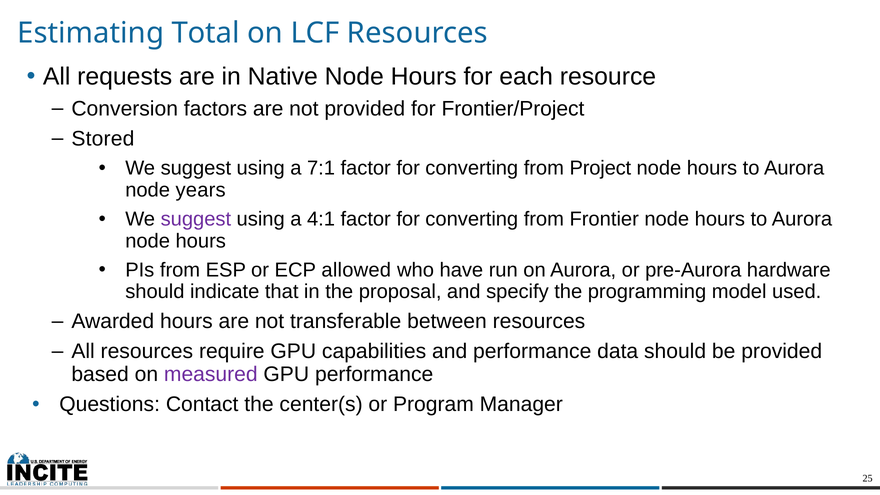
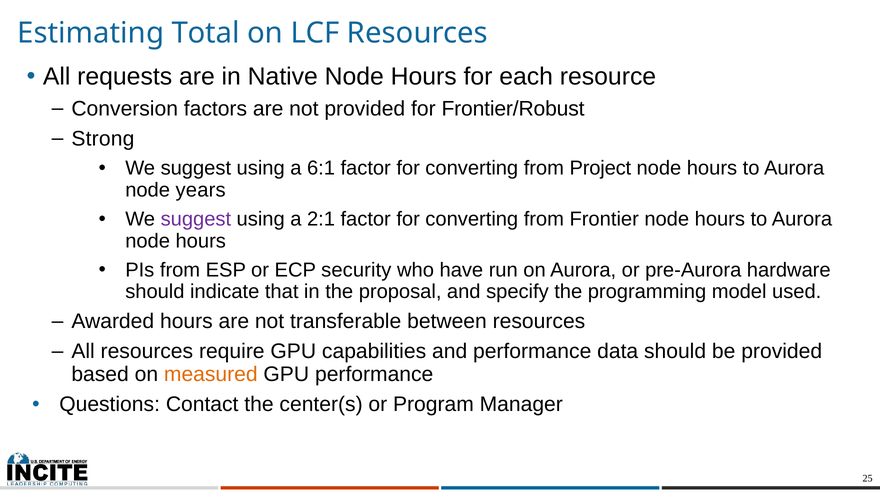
Frontier/Project: Frontier/Project -> Frontier/Robust
Stored: Stored -> Strong
7:1: 7:1 -> 6:1
4:1: 4:1 -> 2:1
allowed: allowed -> security
measured colour: purple -> orange
